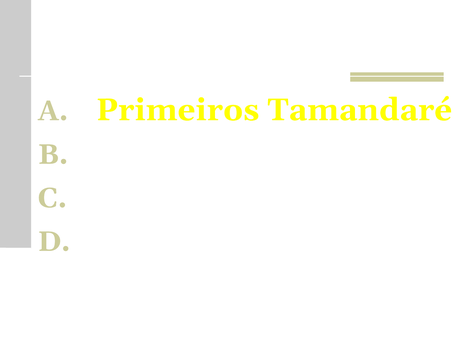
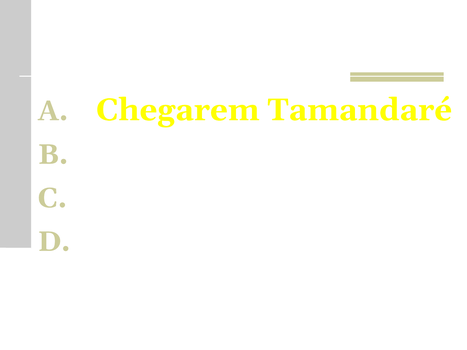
Primeiros: Primeiros -> Chegarem
